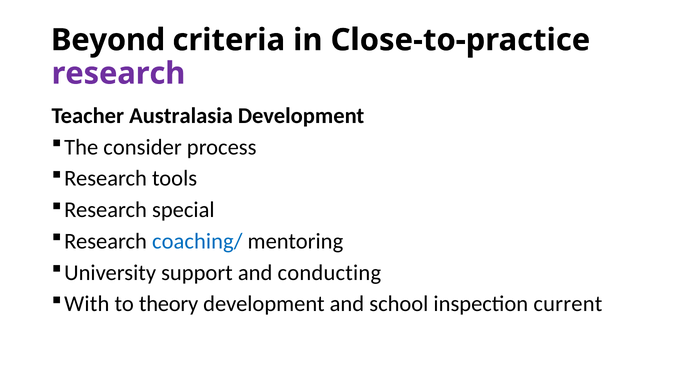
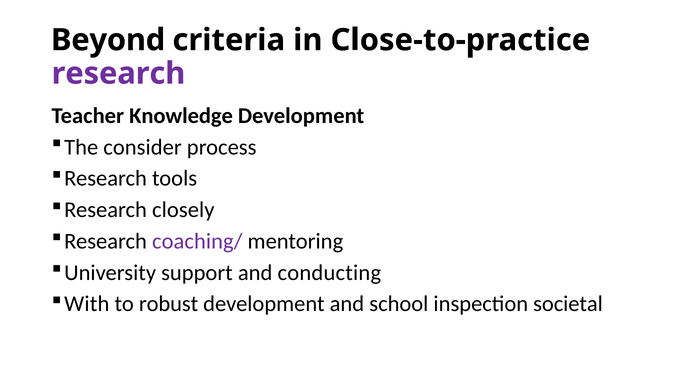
Australasia: Australasia -> Knowledge
special: special -> closely
coaching/ colour: blue -> purple
theory: theory -> robust
current: current -> societal
